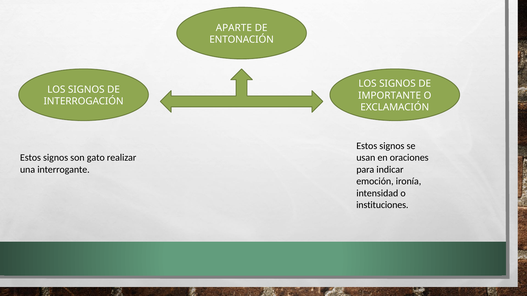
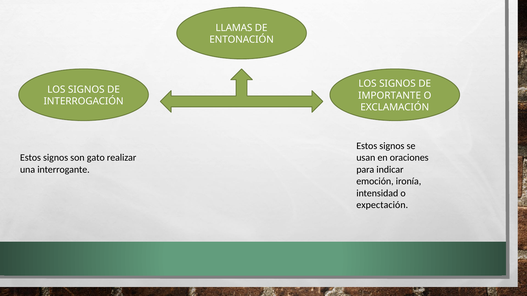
APARTE: APARTE -> LLAMAS
instituciones: instituciones -> expectación
